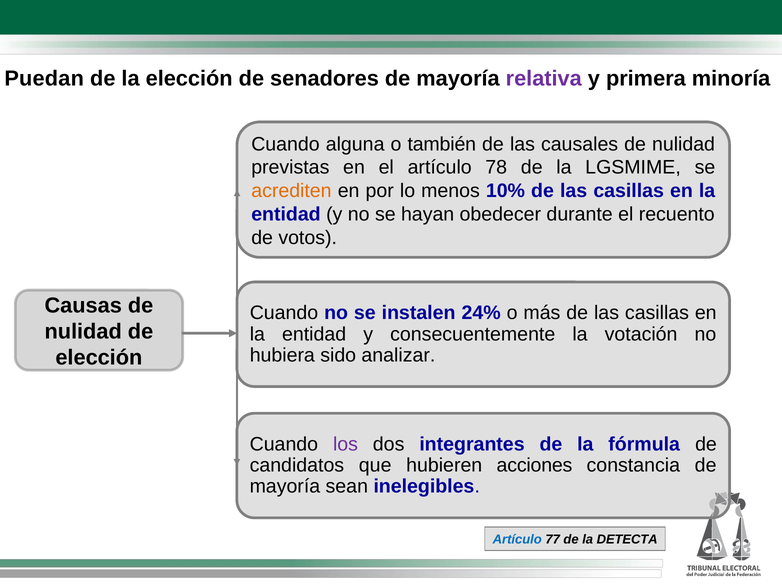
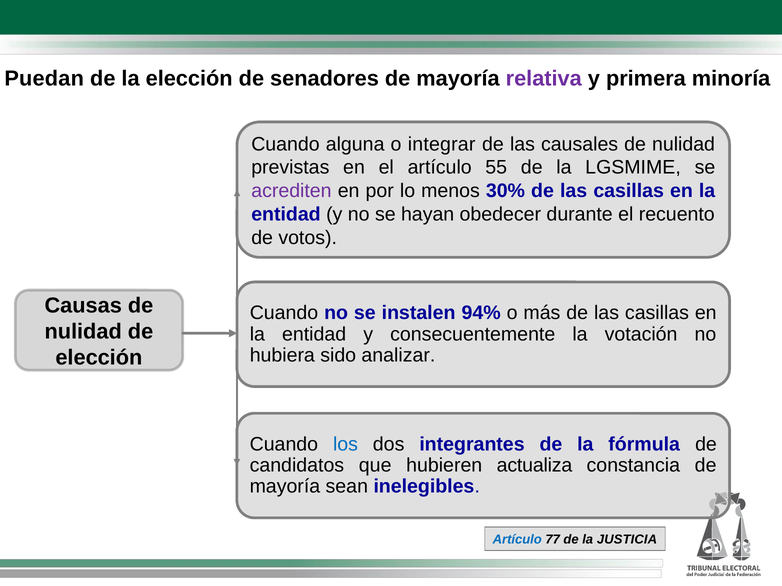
también: también -> integrar
78: 78 -> 55
acrediten colour: orange -> purple
10%: 10% -> 30%
24%: 24% -> 94%
los colour: purple -> blue
acciones: acciones -> actualiza
DETECTA: DETECTA -> JUSTICIA
